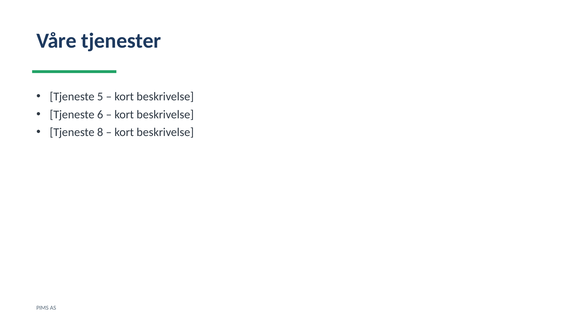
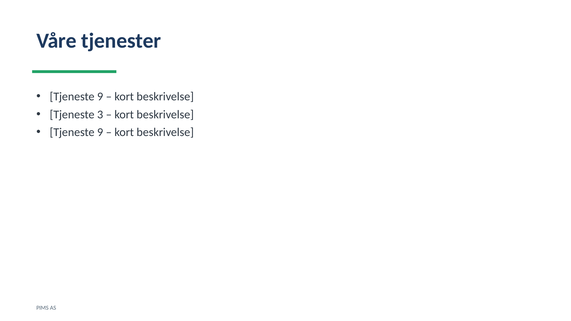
5 at (100, 97): 5 -> 9
6: 6 -> 3
8 at (100, 132): 8 -> 9
